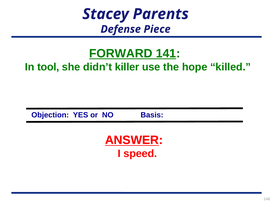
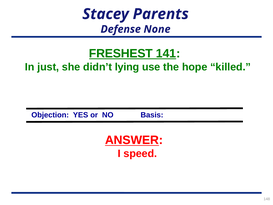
Piece: Piece -> None
FORWARD: FORWARD -> FRESHEST
tool: tool -> just
killer: killer -> lying
